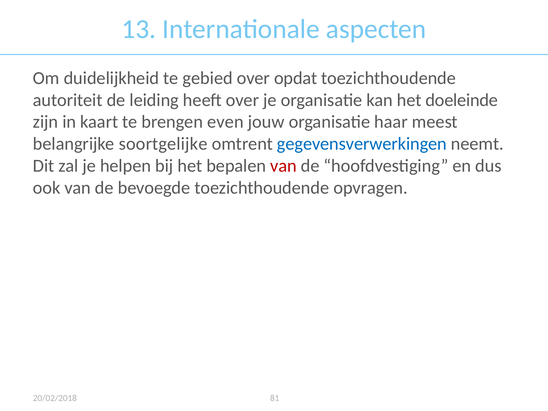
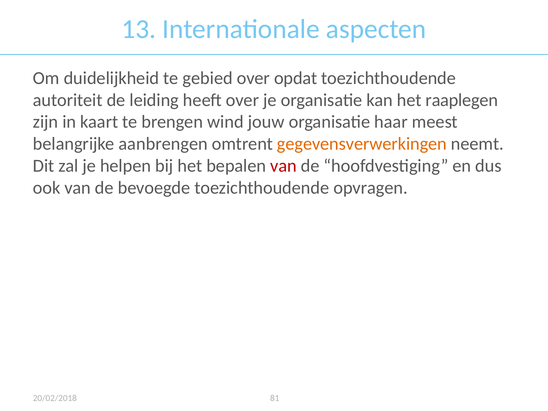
doeleinde: doeleinde -> raaplegen
even: even -> wind
soortgelijke: soortgelijke -> aanbrengen
gegevensverwerkingen colour: blue -> orange
